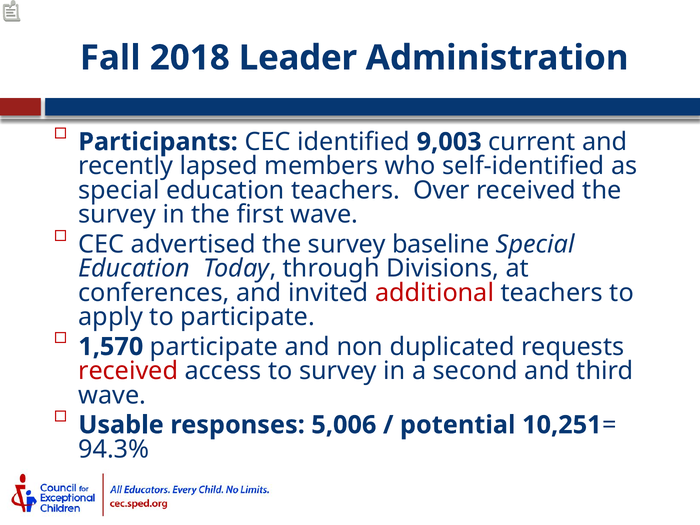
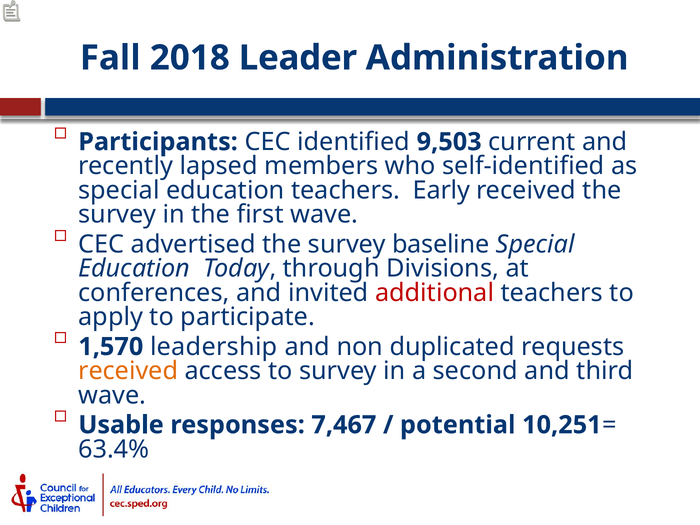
9,003: 9,003 -> 9,503
Over: Over -> Early
1,570 participate: participate -> leadership
received at (128, 371) colour: red -> orange
5,006: 5,006 -> 7,467
94.3%: 94.3% -> 63.4%
